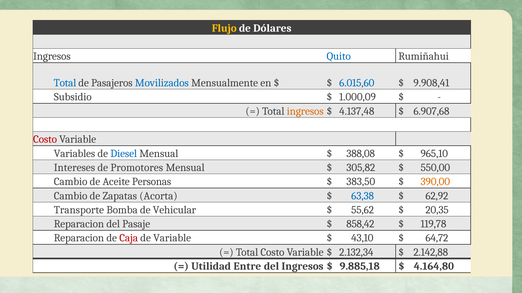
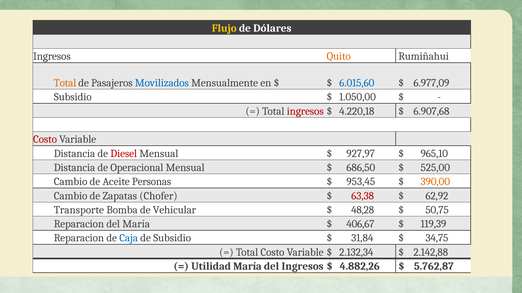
Quito colour: blue -> orange
Total at (65, 83) colour: blue -> orange
9.908,41: 9.908,41 -> 6.977,09
1.000,09: 1.000,09 -> 1.050,00
ingresos at (305, 111) colour: orange -> red
4.137,48: 4.137,48 -> 4.220,18
Variables at (75, 154): Variables -> Distancia
Diesel colour: blue -> red
388,08: 388,08 -> 927,97
Intereses at (74, 168): Intereses -> Distancia
Promotores: Promotores -> Operacional
305,82: 305,82 -> 686,50
550,00: 550,00 -> 525,00
383,50: 383,50 -> 953,45
Acorta: Acorta -> Chofer
63,38 colour: blue -> red
55,62: 55,62 -> 48,28
20,35: 20,35 -> 50,75
del Pasaje: Pasaje -> María
858,42: 858,42 -> 406,67
119,78: 119,78 -> 119,39
Caja colour: red -> blue
de Variable: Variable -> Subsidio
43,10: 43,10 -> 31,84
64,72: 64,72 -> 34,75
Utilidad Entre: Entre -> María
9.885,18: 9.885,18 -> 4.882,26
4.164,80: 4.164,80 -> 5.762,87
